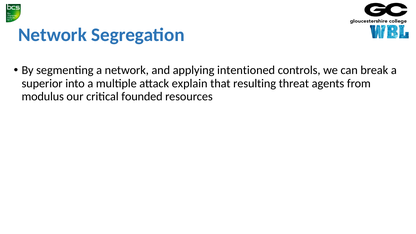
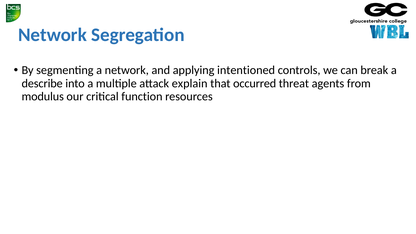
superior: superior -> describe
resulting: resulting -> occurred
founded: founded -> function
